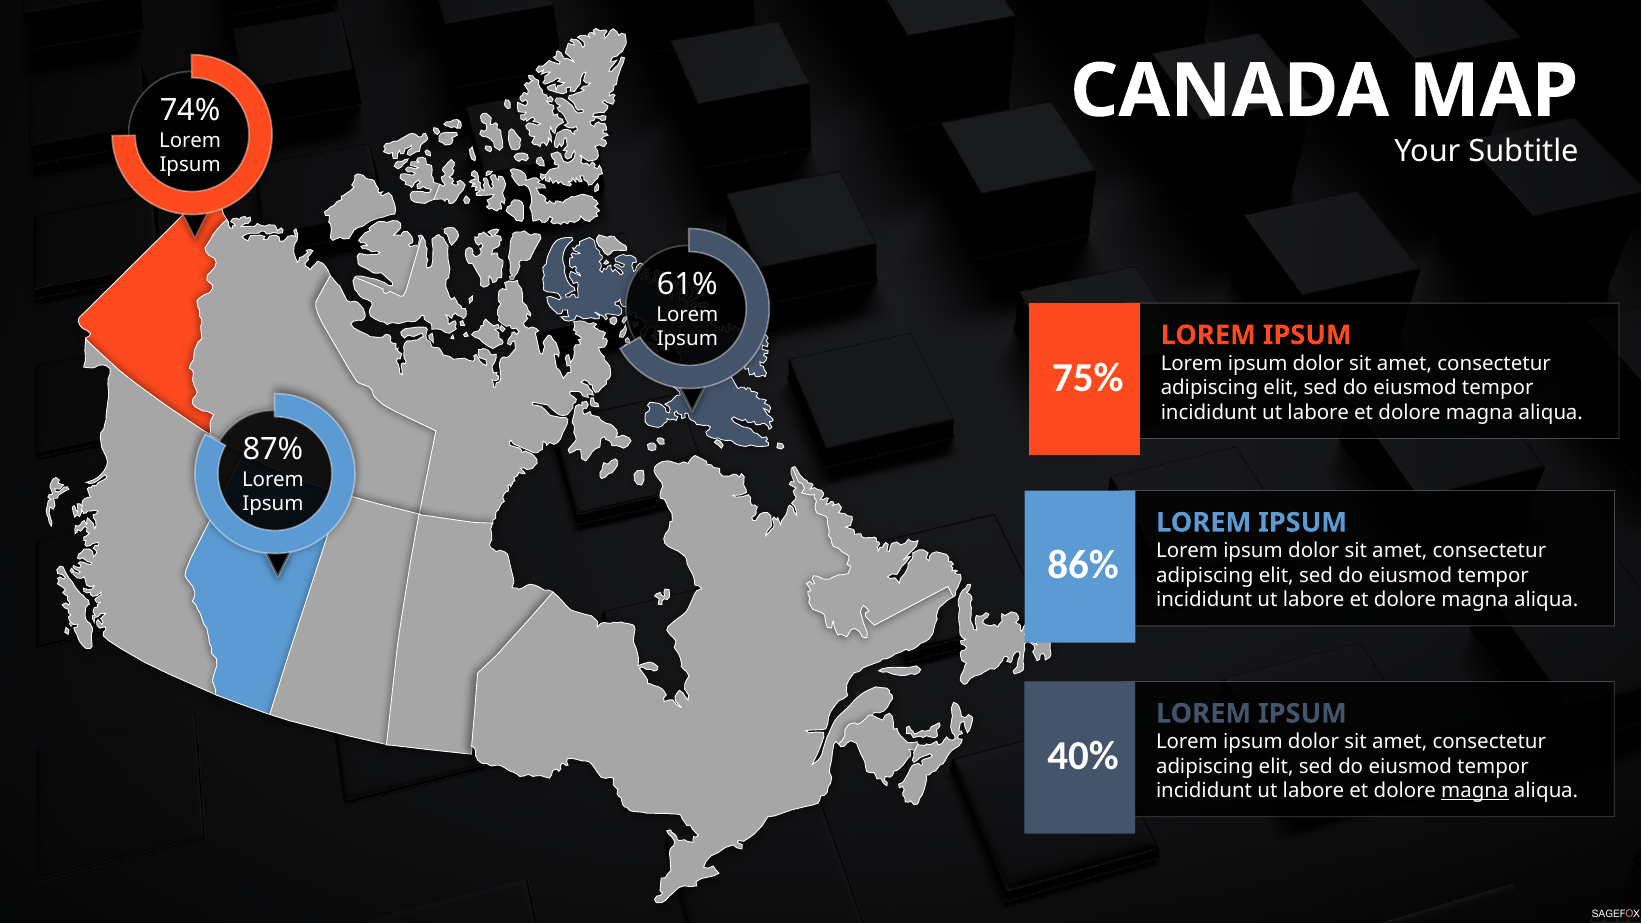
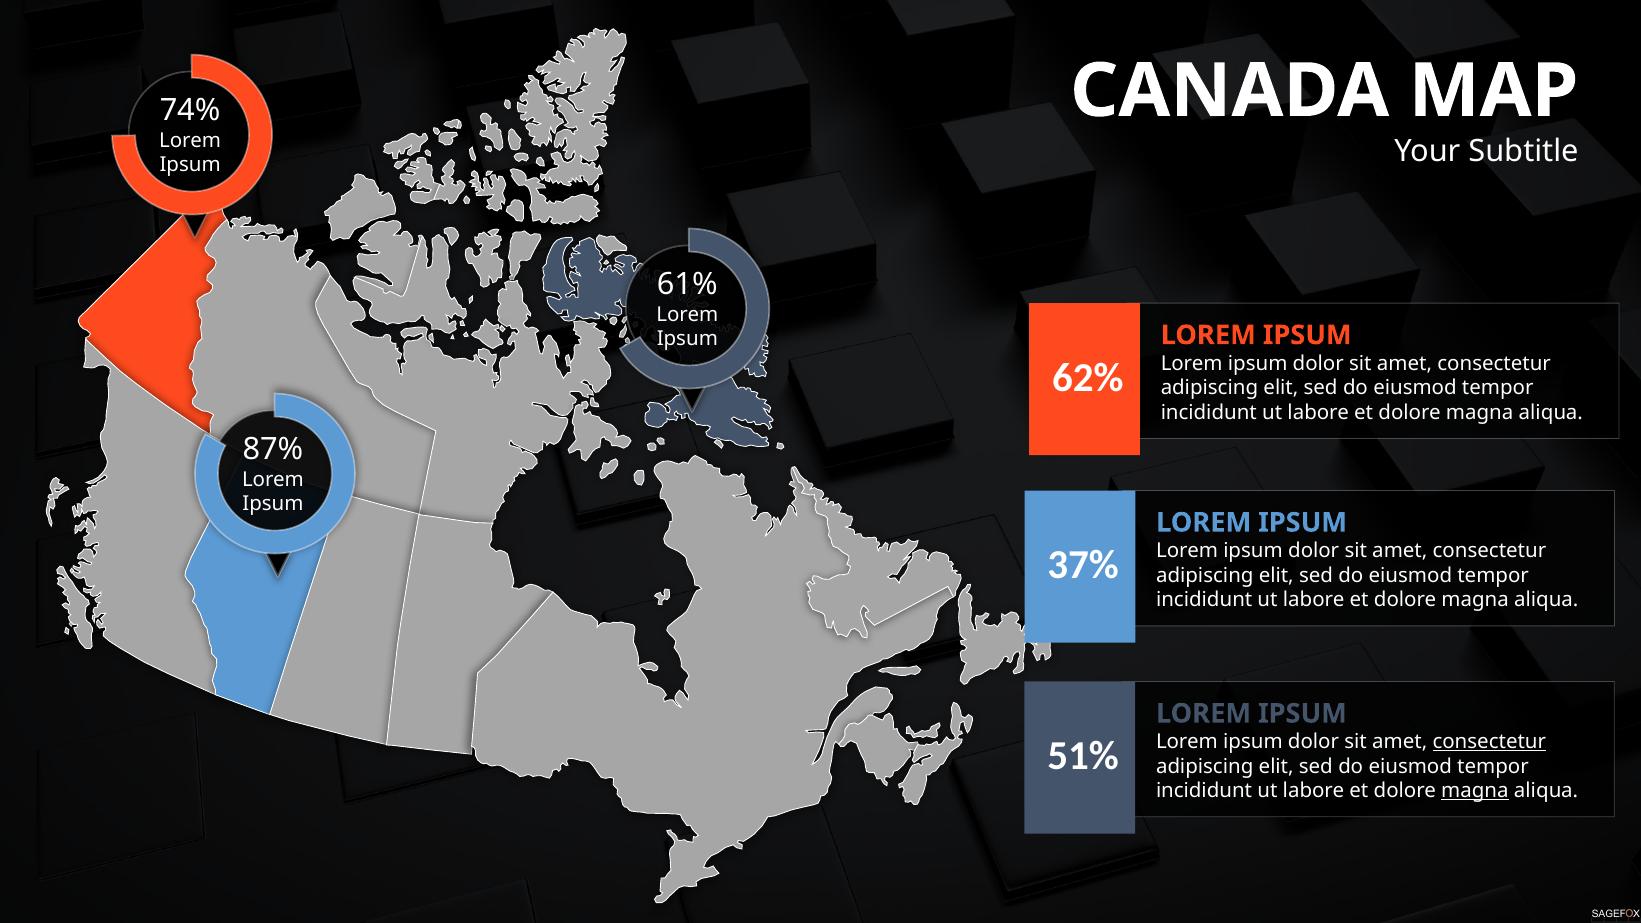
75%: 75% -> 62%
86%: 86% -> 37%
consectetur at (1489, 742) underline: none -> present
40%: 40% -> 51%
